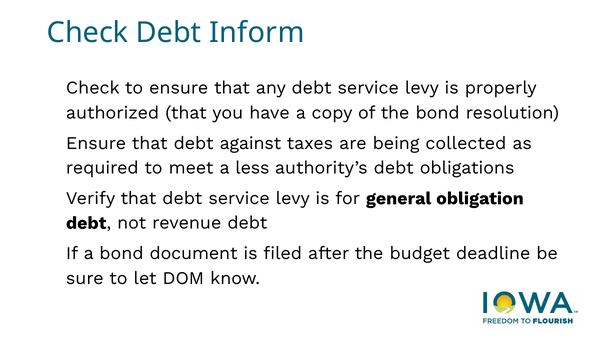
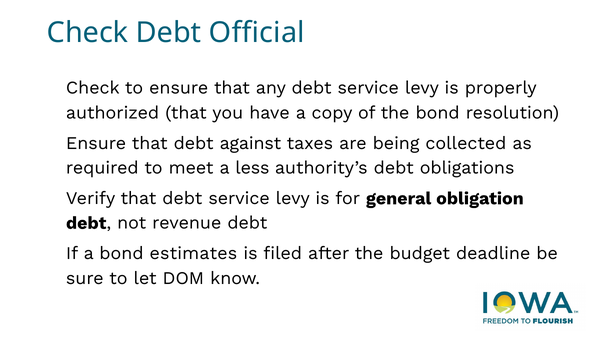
Inform: Inform -> Official
document: document -> estimates
